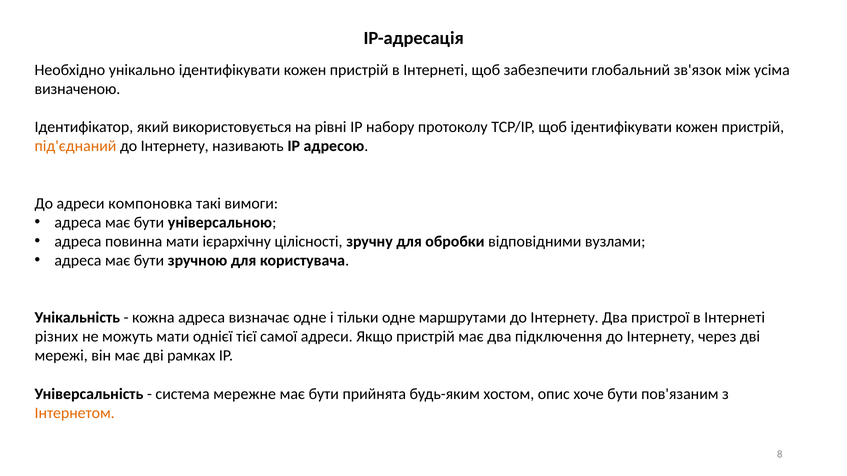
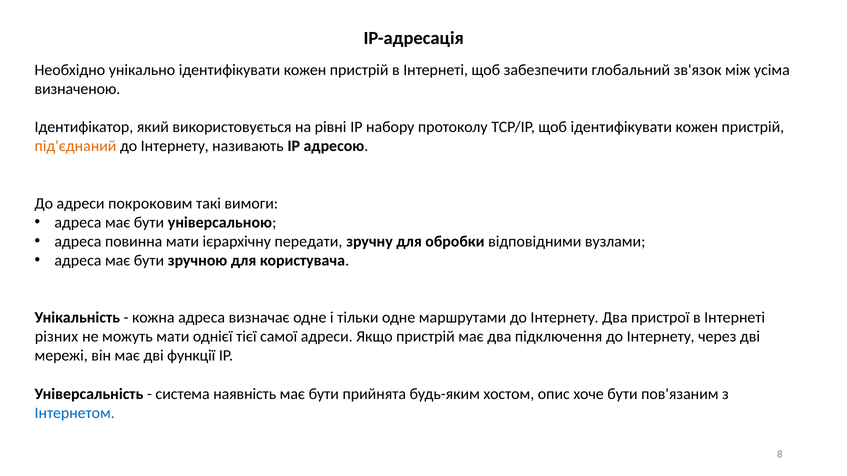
компоновка: компоновка -> покроковим
цілісності: цілісності -> передати
рамках: рамках -> функції
мережне: мережне -> наявність
Інтернетом colour: orange -> blue
